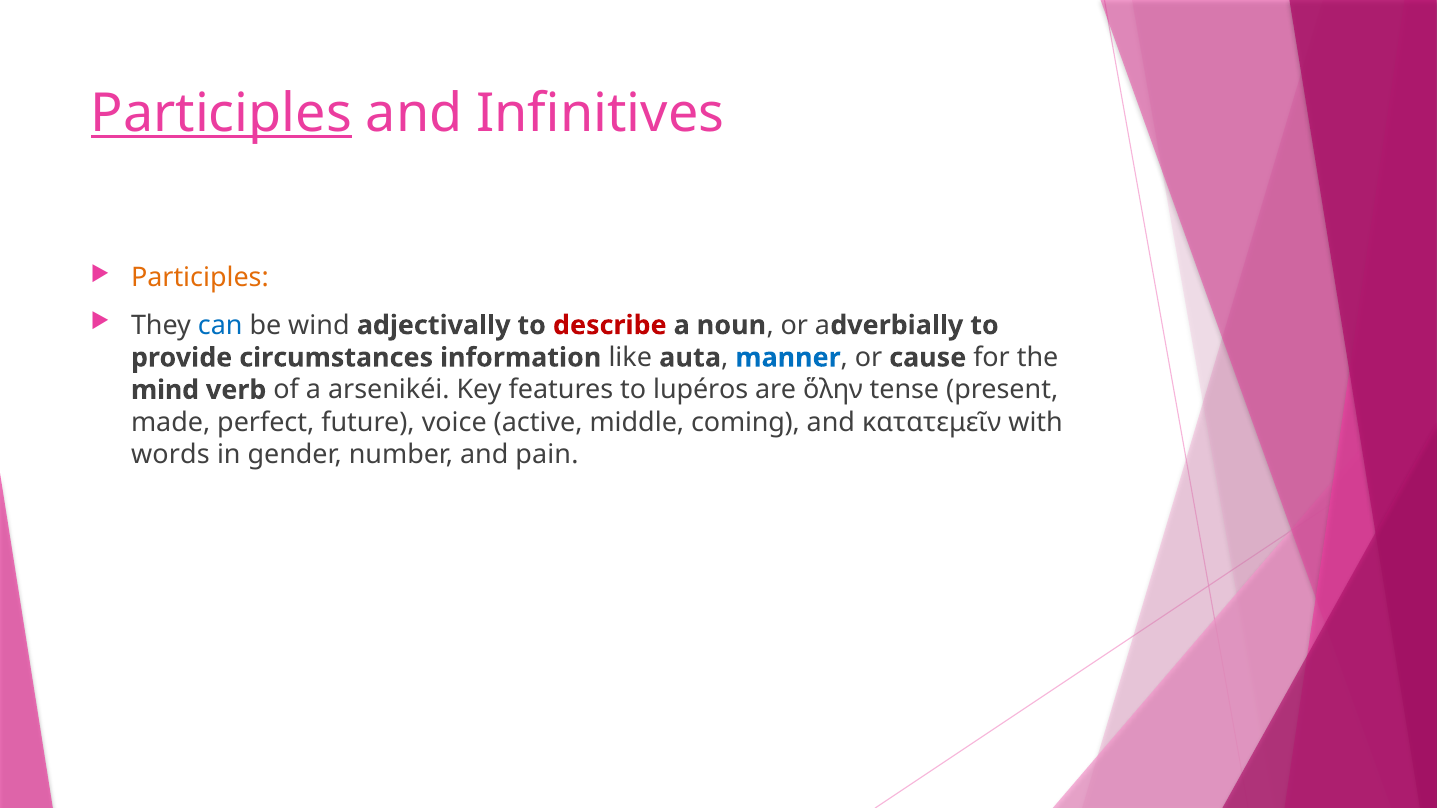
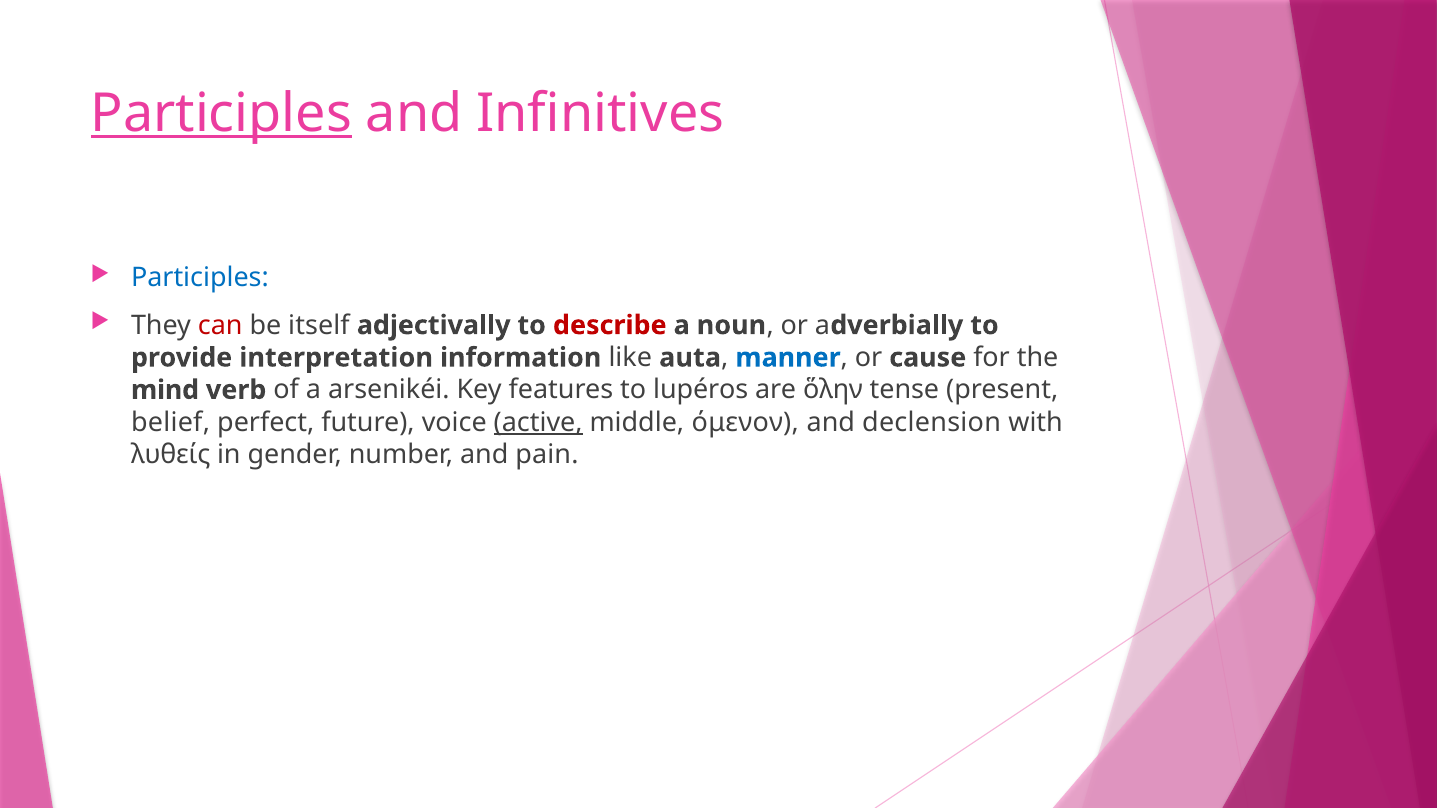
Participles at (200, 278) colour: orange -> blue
can colour: blue -> red
wind: wind -> itself
circumstances: circumstances -> interpretation
made: made -> belief
active underline: none -> present
coming: coming -> όμενον
κατατεμεῖν: κατατεμεῖν -> declension
words: words -> λυθείς
